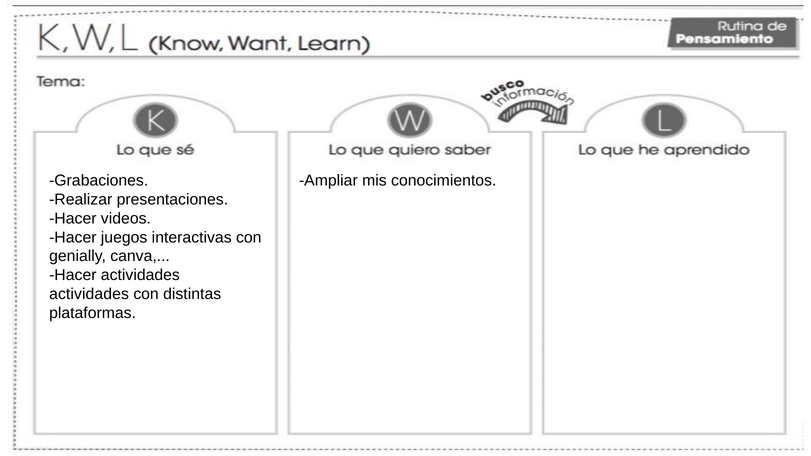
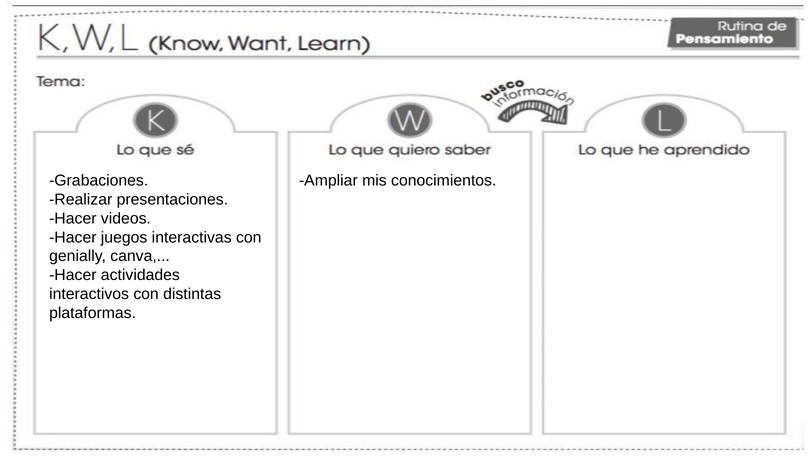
actividades at (89, 294): actividades -> interactivos
